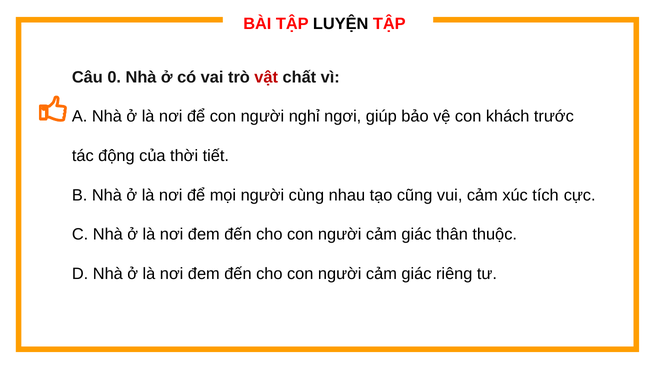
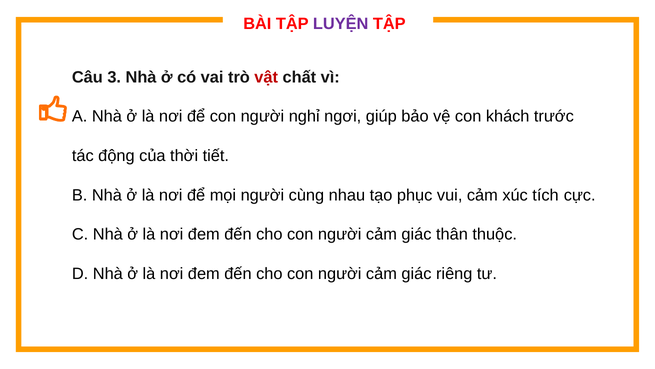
LUYỆN colour: black -> purple
0: 0 -> 3
cũng: cũng -> phục
